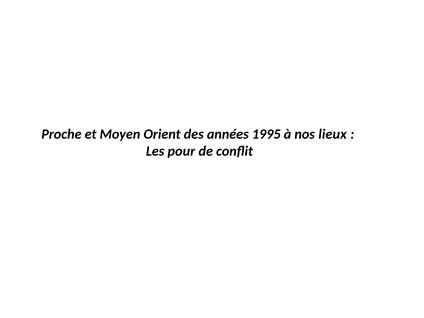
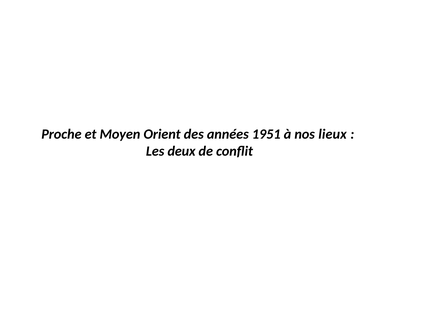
1995: 1995 -> 1951
pour: pour -> deux
